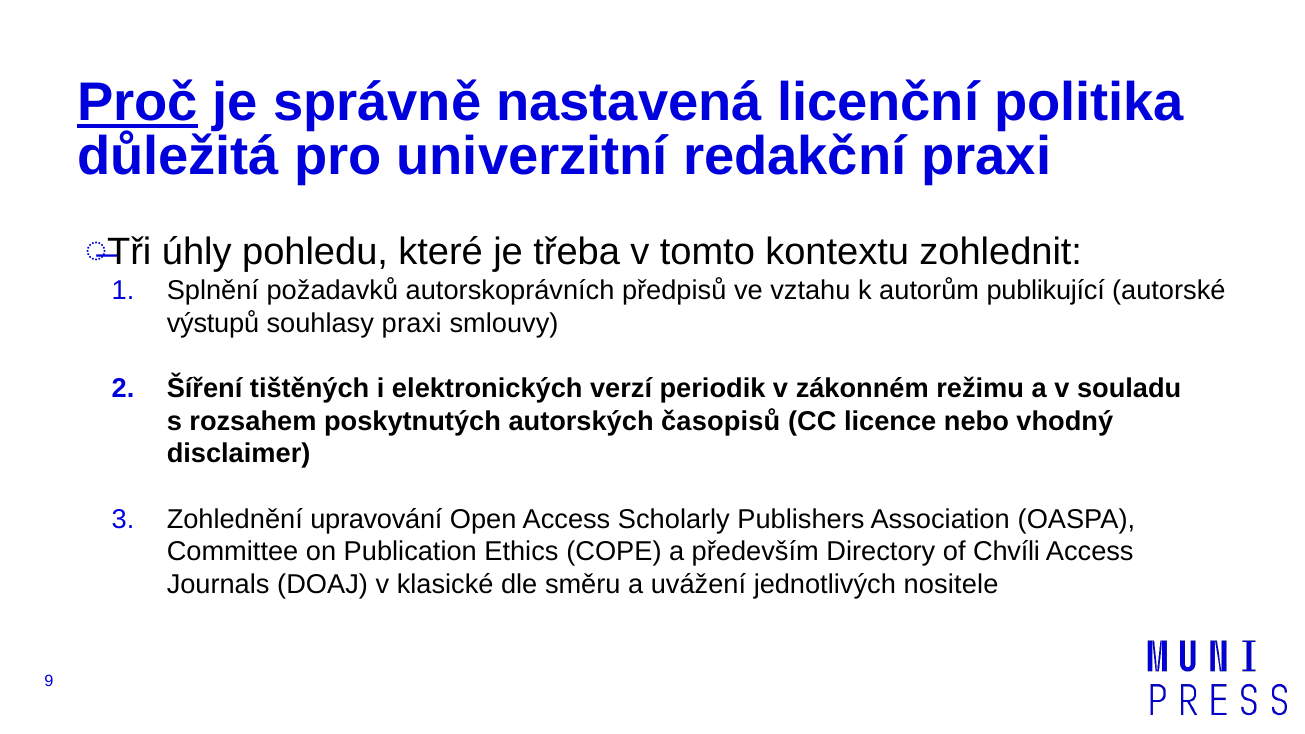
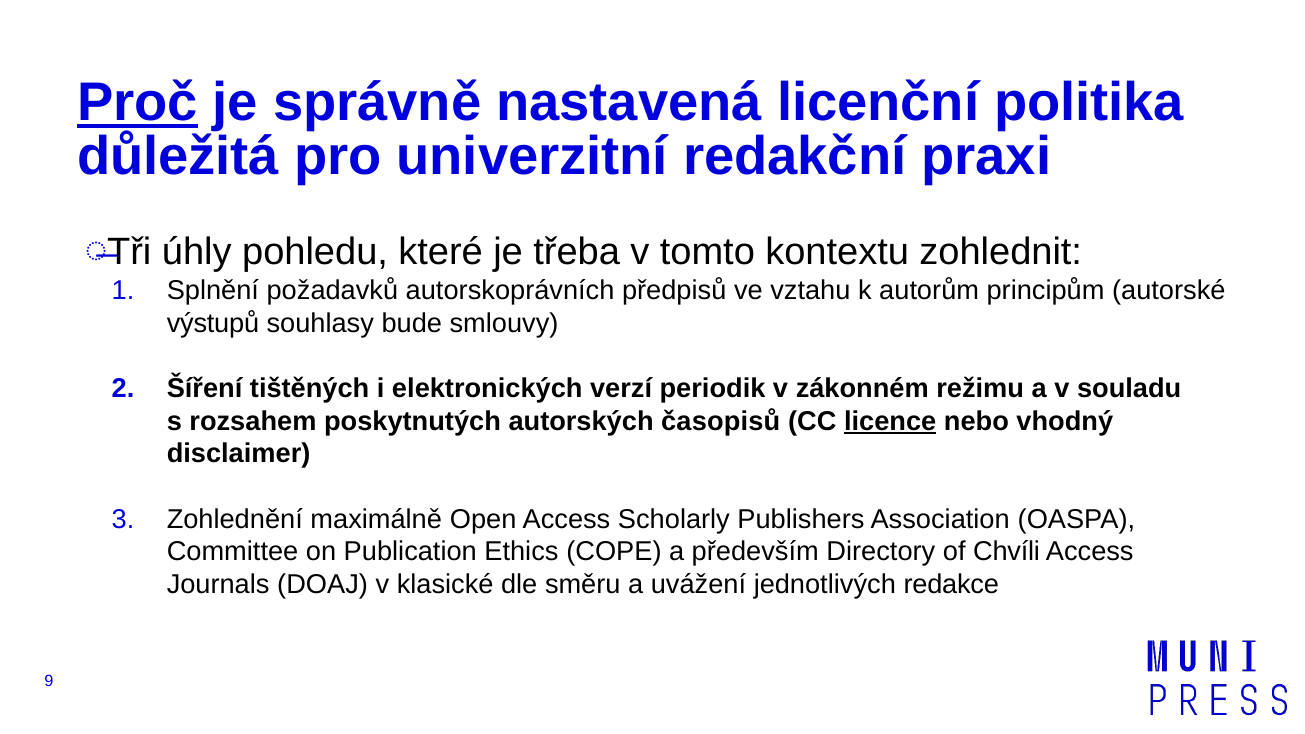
publikující: publikující -> principům
souhlasy praxi: praxi -> bude
licence underline: none -> present
upravování: upravování -> maximálně
nositele: nositele -> redakce
